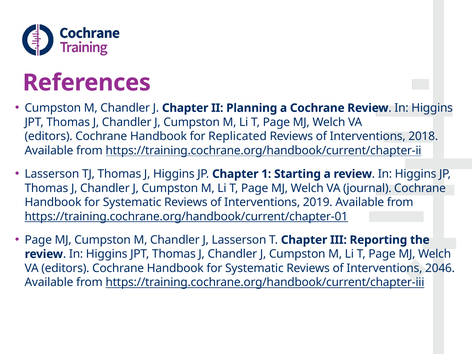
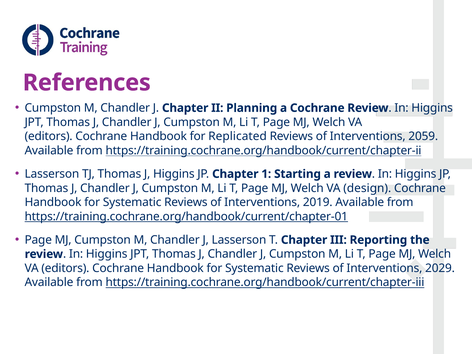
2018: 2018 -> 2059
journal: journal -> design
2046: 2046 -> 2029
